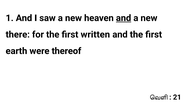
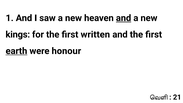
there: there -> kings
earth underline: none -> present
thereof: thereof -> honour
